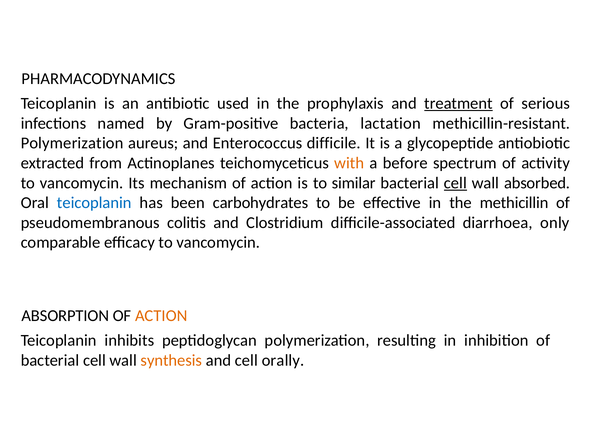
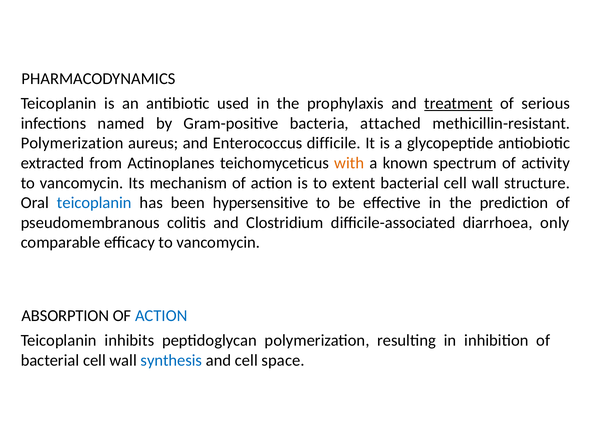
lactation: lactation -> attached
before: before -> known
similar: similar -> extent
cell at (455, 183) underline: present -> none
absorbed: absorbed -> structure
carbohydrates: carbohydrates -> hypersensitive
methicillin: methicillin -> prediction
ACTION at (161, 316) colour: orange -> blue
synthesis colour: orange -> blue
orally: orally -> space
